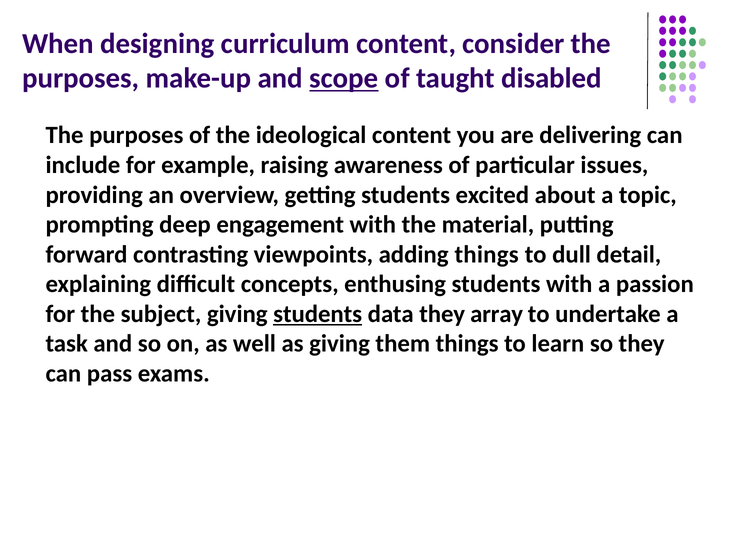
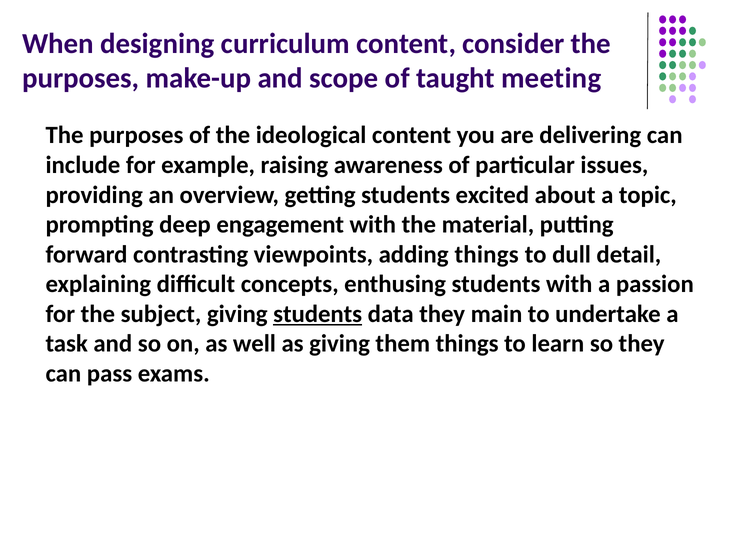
scope underline: present -> none
disabled: disabled -> meeting
array: array -> main
